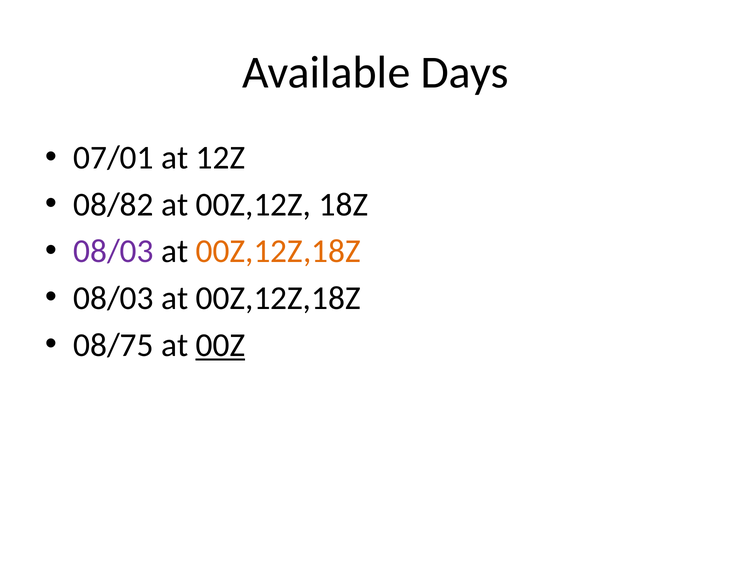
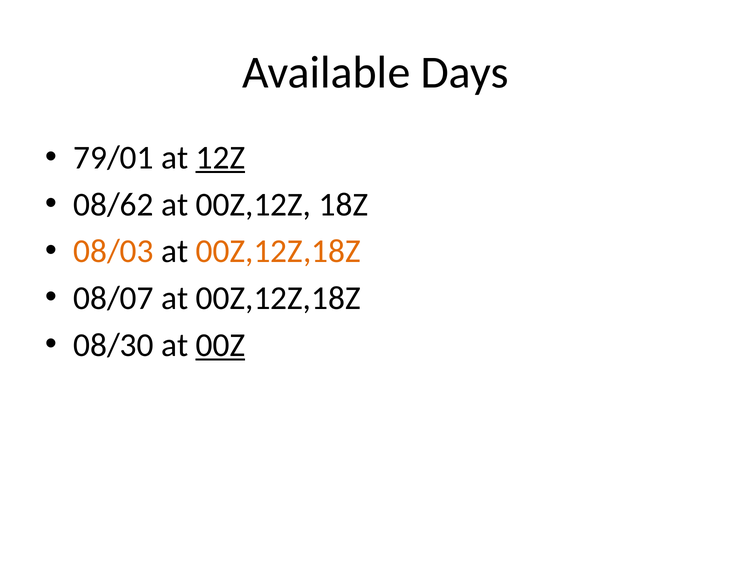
07/01: 07/01 -> 79/01
12Z underline: none -> present
08/82: 08/82 -> 08/62
08/03 at (114, 251) colour: purple -> orange
08/03 at (114, 298): 08/03 -> 08/07
08/75: 08/75 -> 08/30
